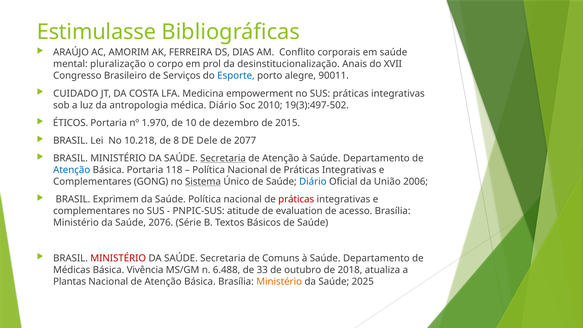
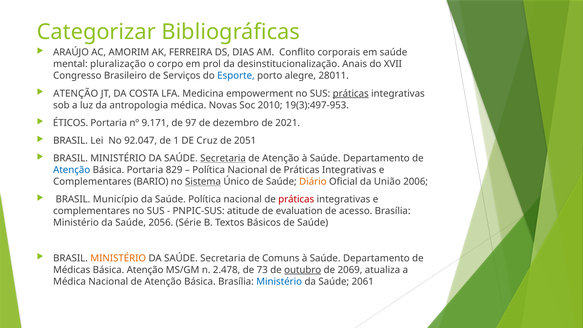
Estimulasse: Estimulasse -> Categorizar
90011: 90011 -> 28011
CUIDADO at (76, 93): CUIDADO -> ATENÇÃO
práticas at (351, 93) underline: none -> present
médica Diário: Diário -> Novas
19(3):497-502: 19(3):497-502 -> 19(3):497-953
1.970: 1.970 -> 9.171
10: 10 -> 97
2015: 2015 -> 2021
10.218: 10.218 -> 92.047
8: 8 -> 1
Dele: Dele -> Cruz
2077: 2077 -> 2051
118: 118 -> 829
GONG: GONG -> BARIO
Diário at (313, 182) colour: blue -> orange
Exprimem: Exprimem -> Município
2076: 2076 -> 2056
MINISTÉRIO at (118, 258) colour: red -> orange
Básica Vivência: Vivência -> Atenção
6.488: 6.488 -> 2.478
33: 33 -> 73
outubro underline: none -> present
2018: 2018 -> 2069
Plantas at (70, 281): Plantas -> Médica
Ministério at (279, 281) colour: orange -> blue
2025: 2025 -> 2061
